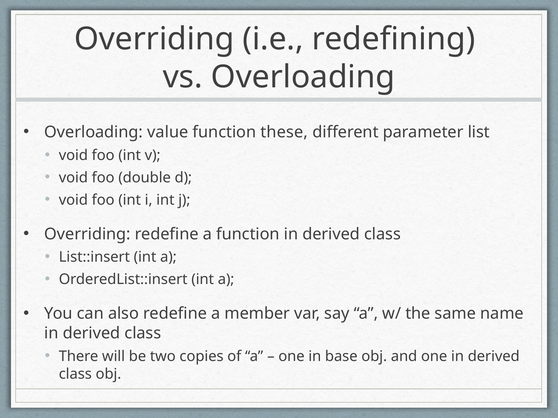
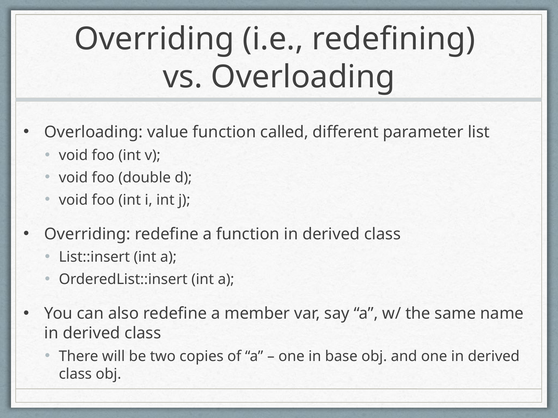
these: these -> called
